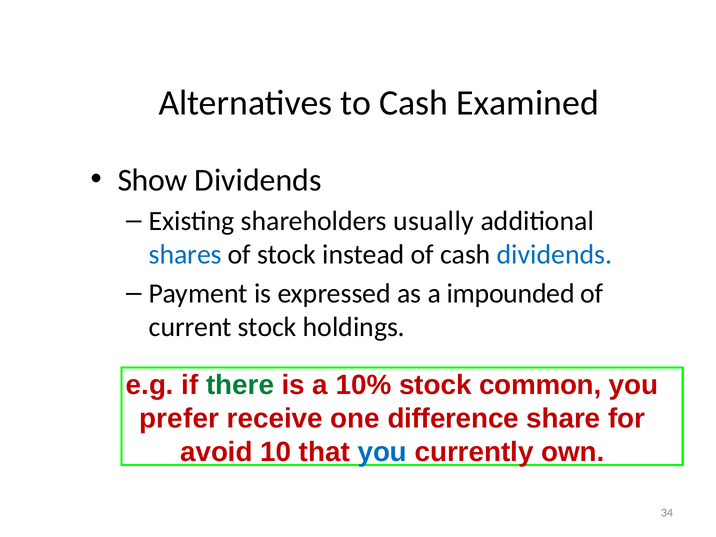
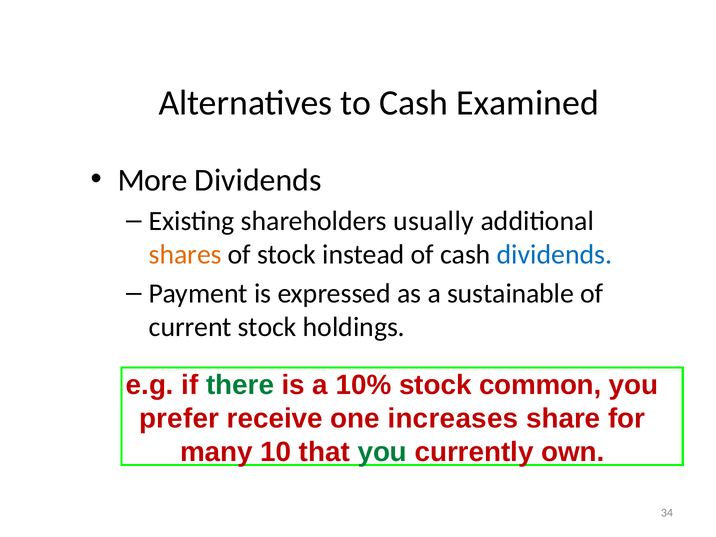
Show: Show -> More
shares colour: blue -> orange
impounded: impounded -> sustainable
difference: difference -> increases
avoid: avoid -> many
you at (382, 452) colour: blue -> green
